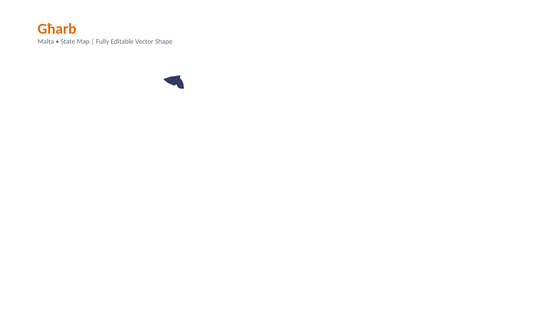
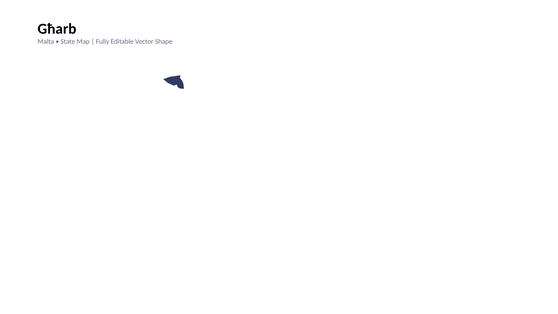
Għarb colour: orange -> black
